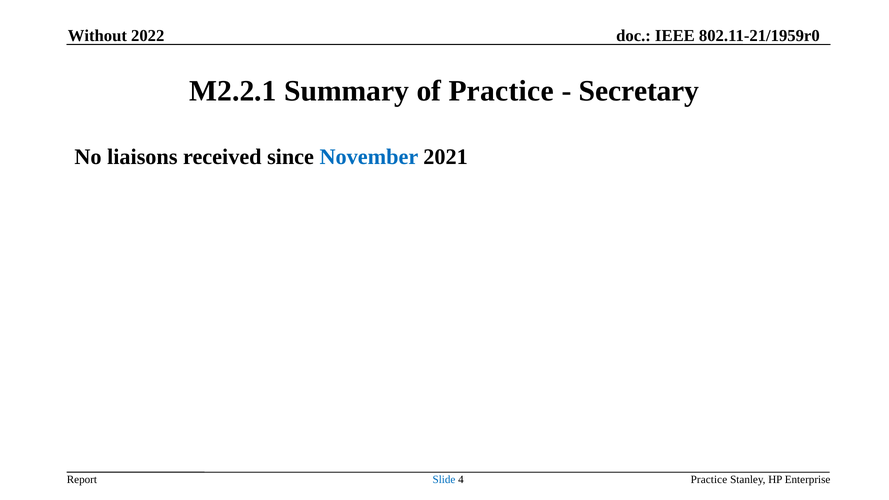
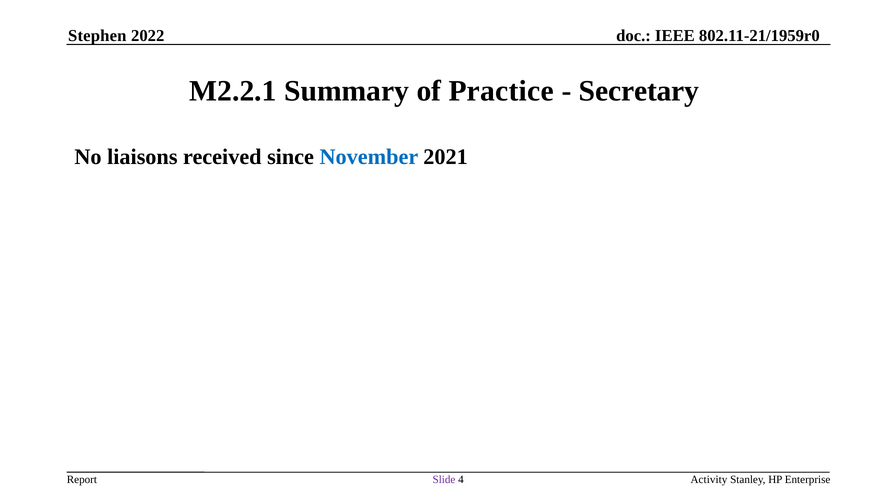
Without: Without -> Stephen
Slide colour: blue -> purple
Practice at (709, 480): Practice -> Activity
